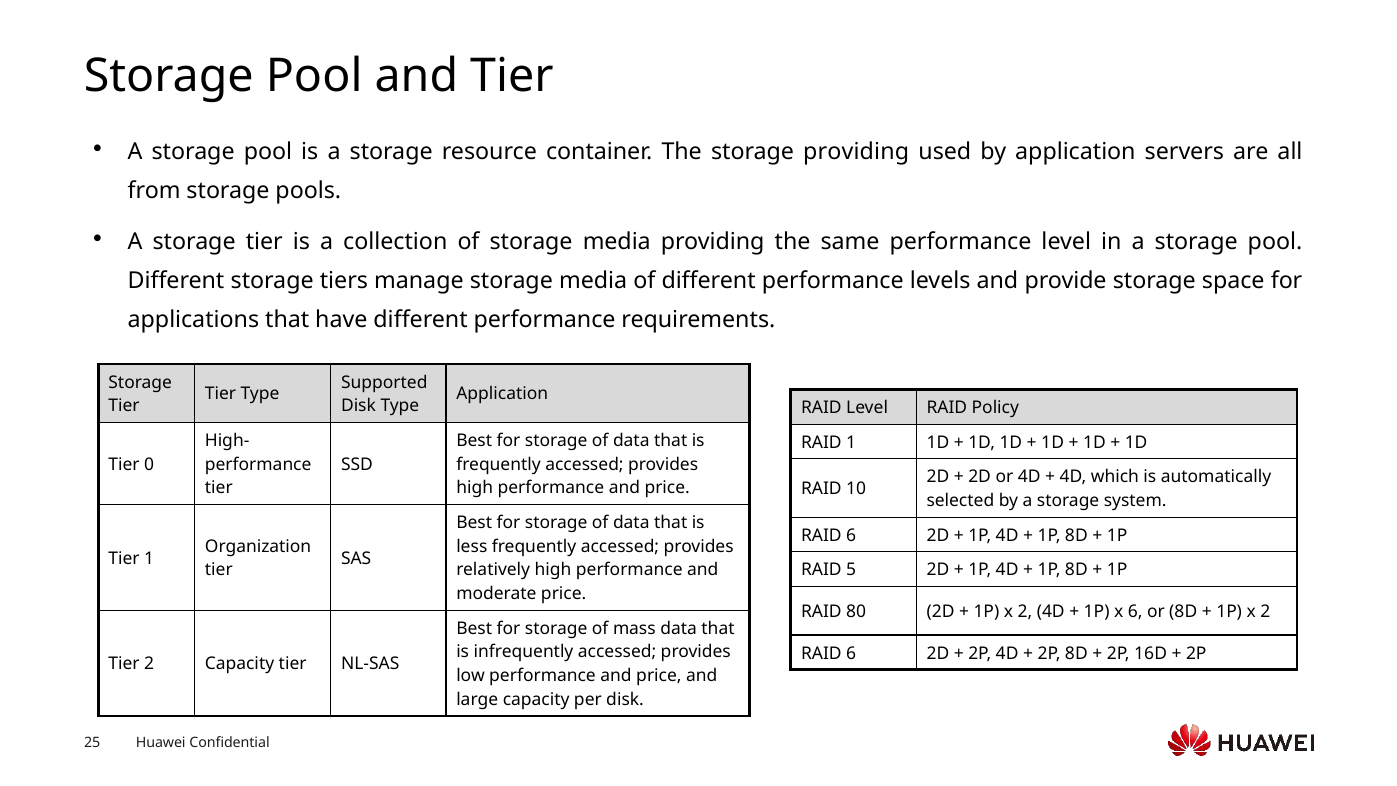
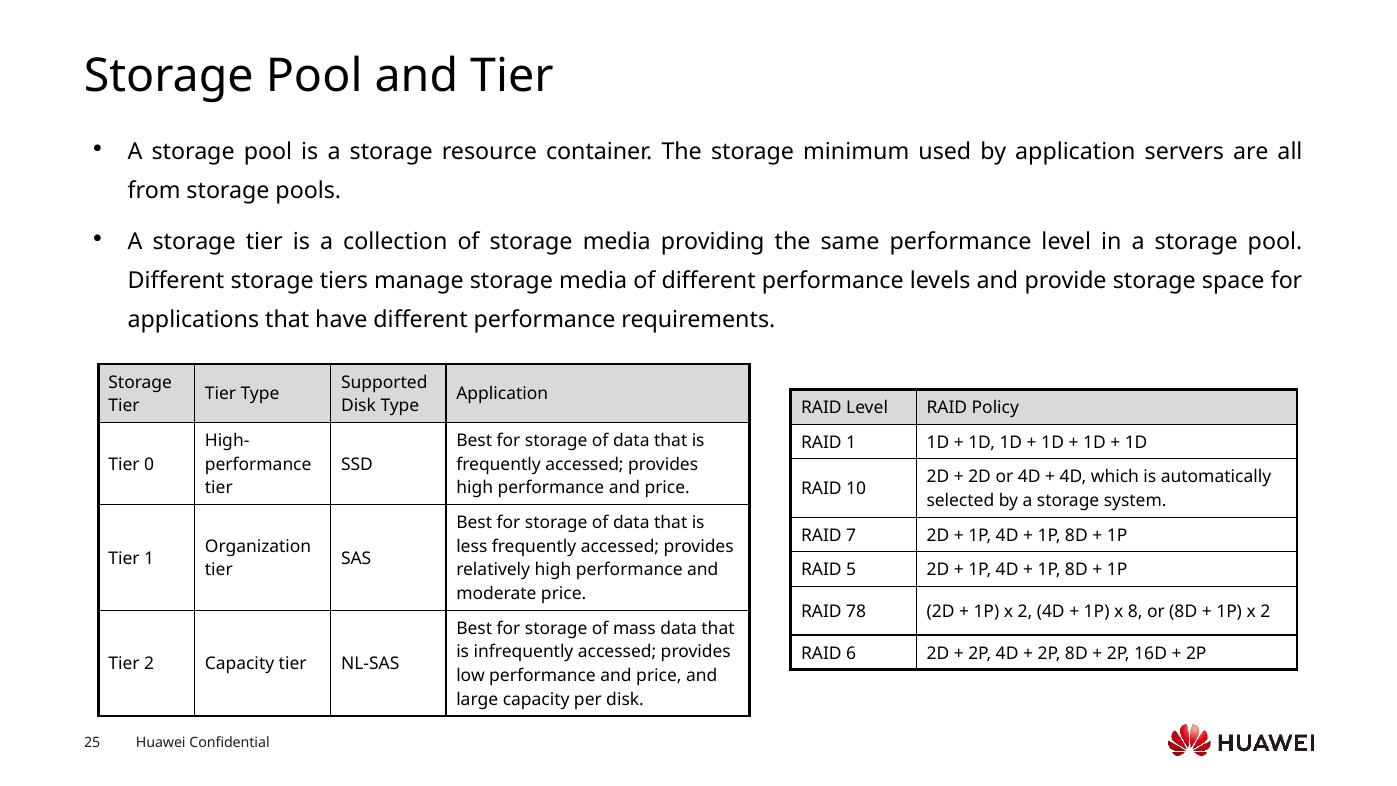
storage providing: providing -> minimum
6 at (851, 535): 6 -> 7
80: 80 -> 78
x 6: 6 -> 8
